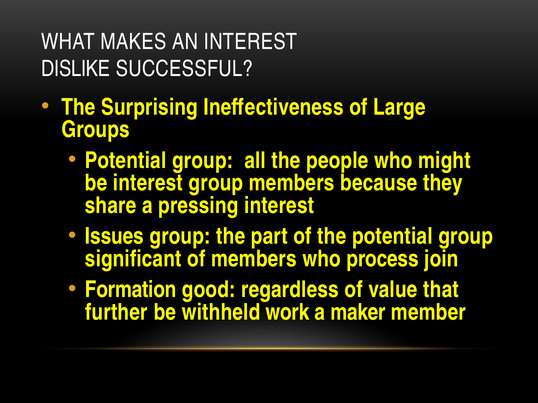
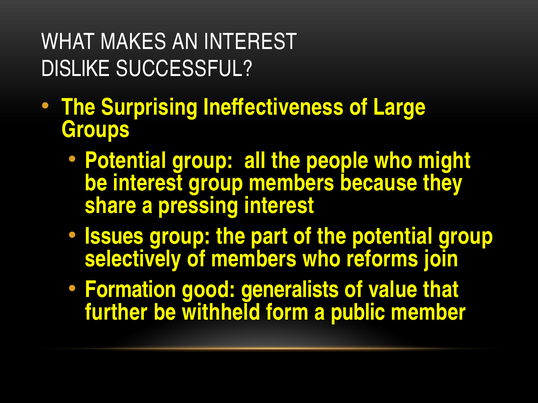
significant: significant -> selectively
process: process -> reforms
regardless: regardless -> generalists
work: work -> form
maker: maker -> public
